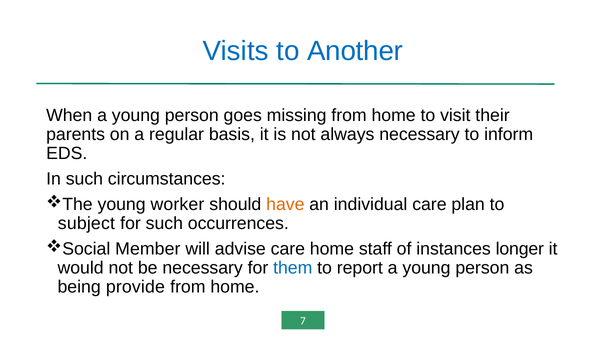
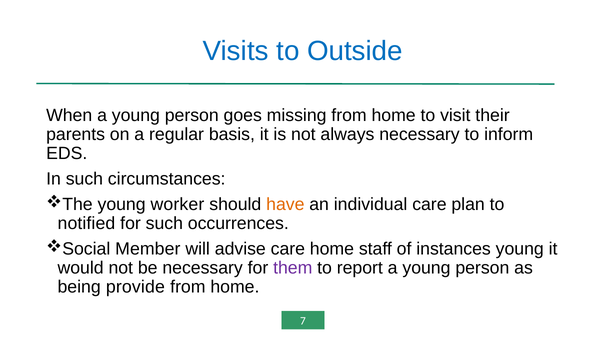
Another: Another -> Outside
subject: subject -> notified
instances longer: longer -> young
them colour: blue -> purple
